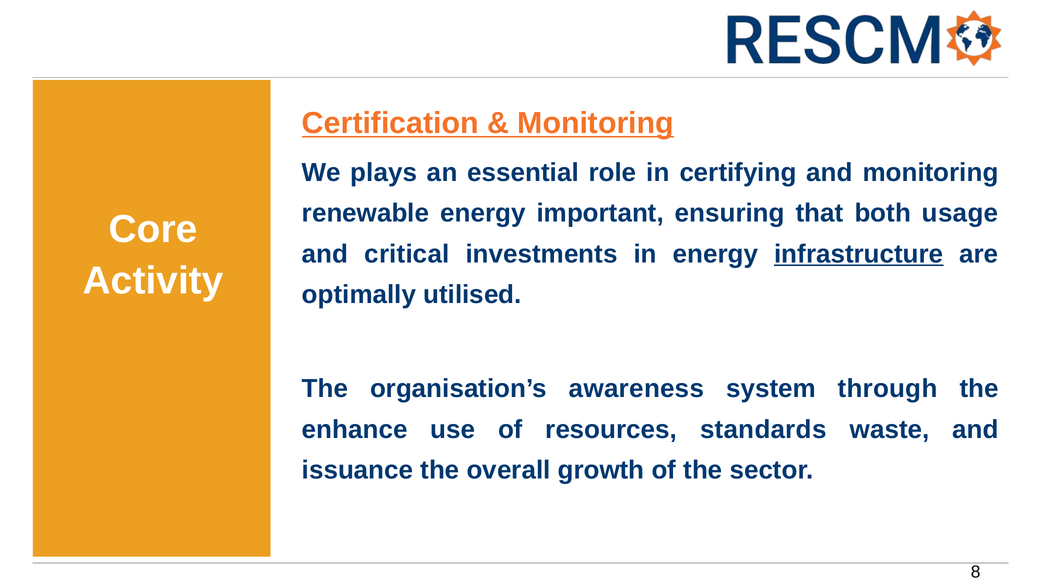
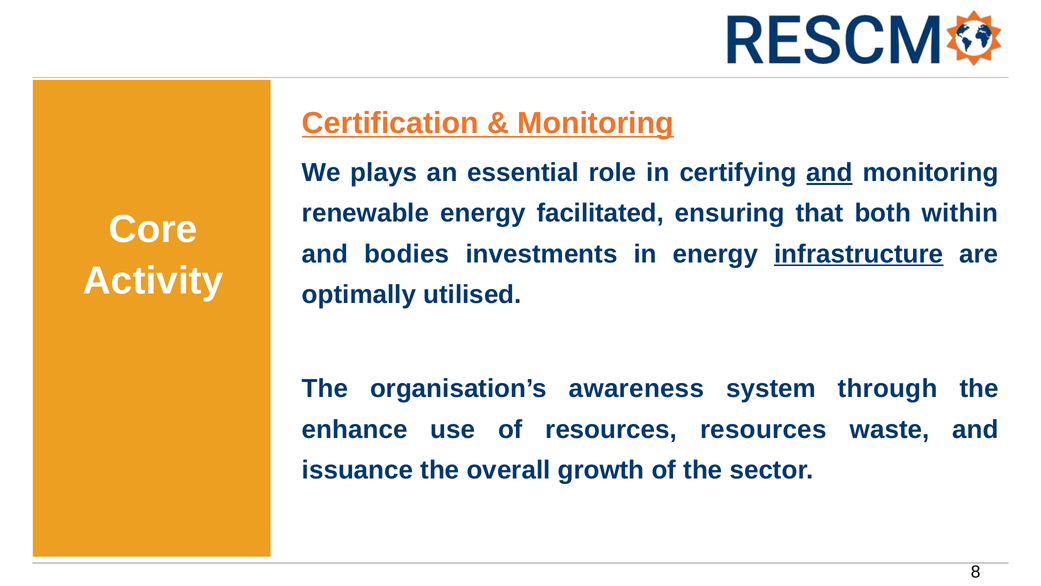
and at (830, 173) underline: none -> present
important: important -> facilitated
usage: usage -> within
critical: critical -> bodies
resources standards: standards -> resources
